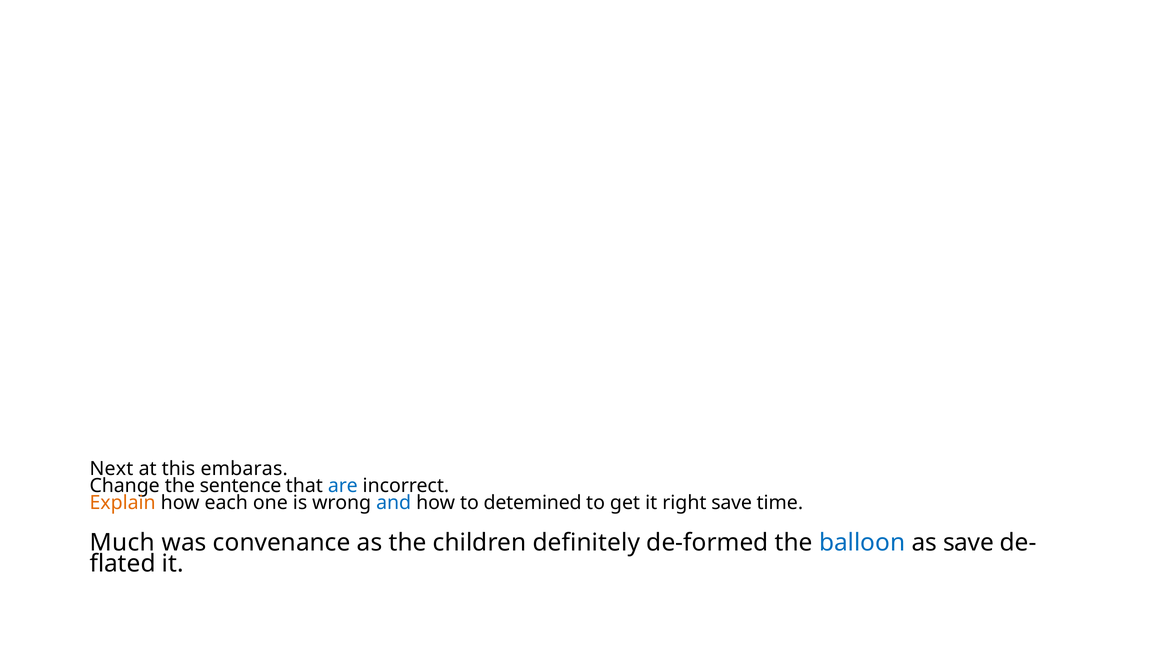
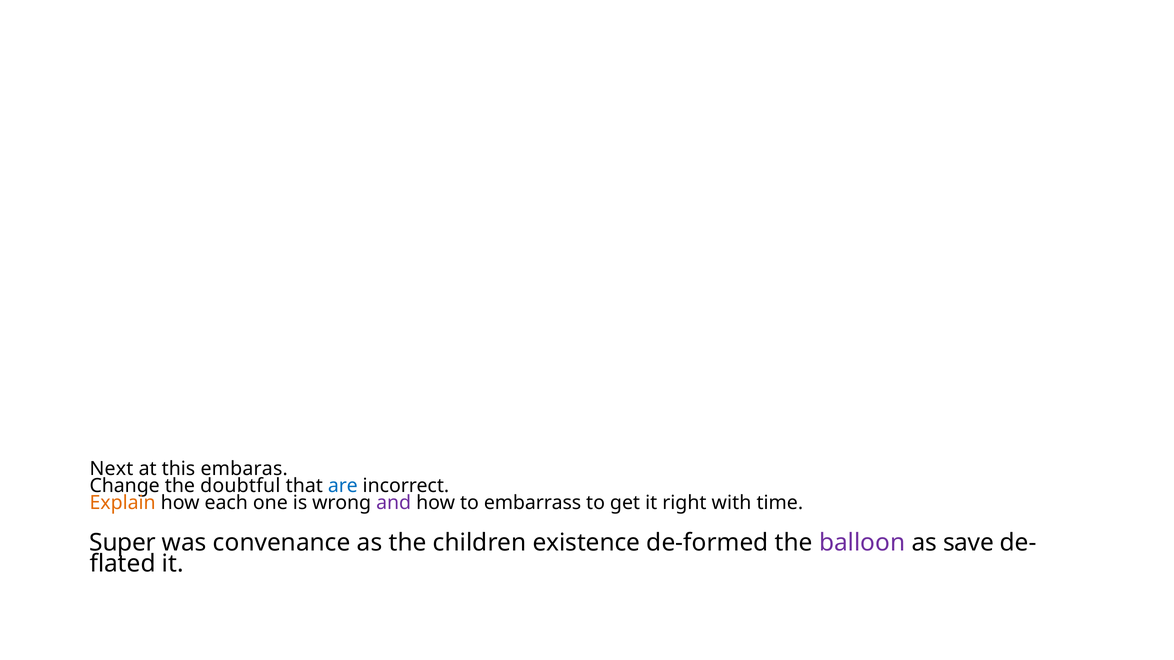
sentence: sentence -> doubtful
and colour: blue -> purple
detemined: detemined -> embarrass
right save: save -> with
Much: Much -> Super
definitely: definitely -> existence
balloon colour: blue -> purple
